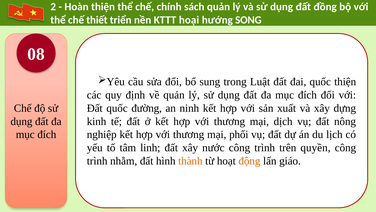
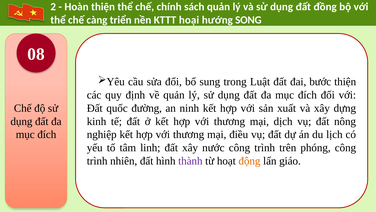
thiết: thiết -> càng
đai quốc: quốc -> bước
phối: phối -> điều
quyền: quyền -> phóng
nhằm: nhằm -> nhiên
thành colour: orange -> purple
